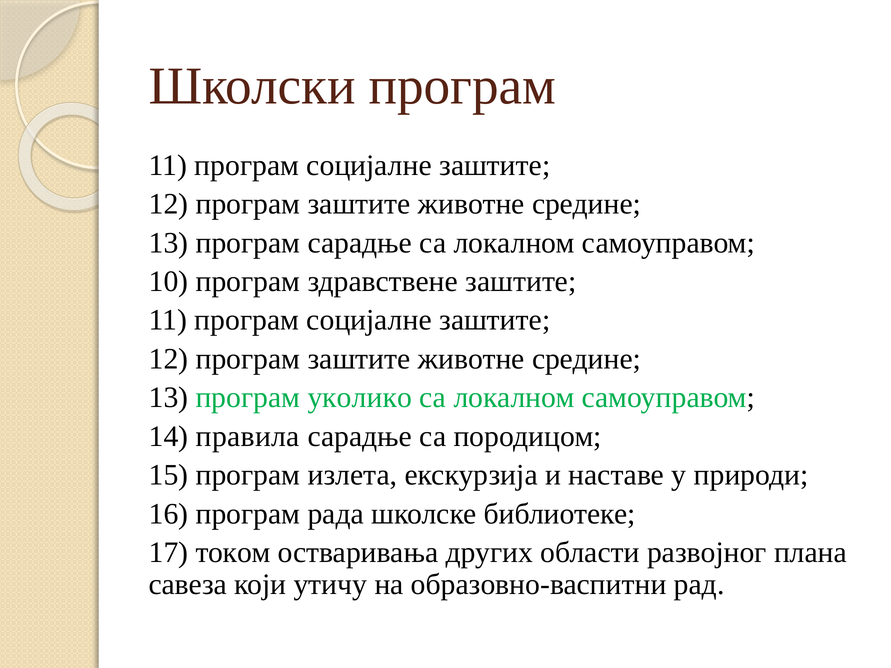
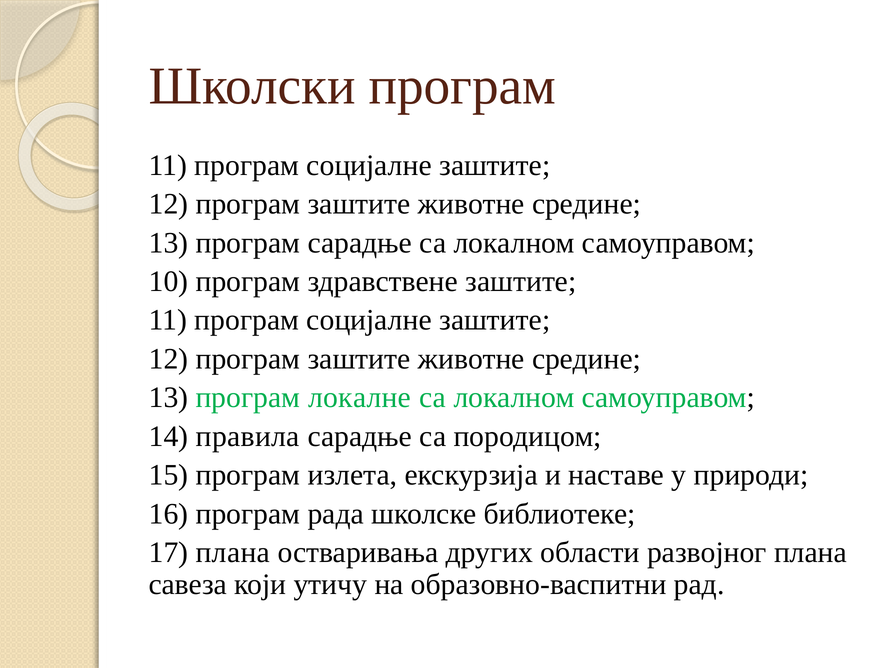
уколико: уколико -> локалне
17 током: током -> плана
